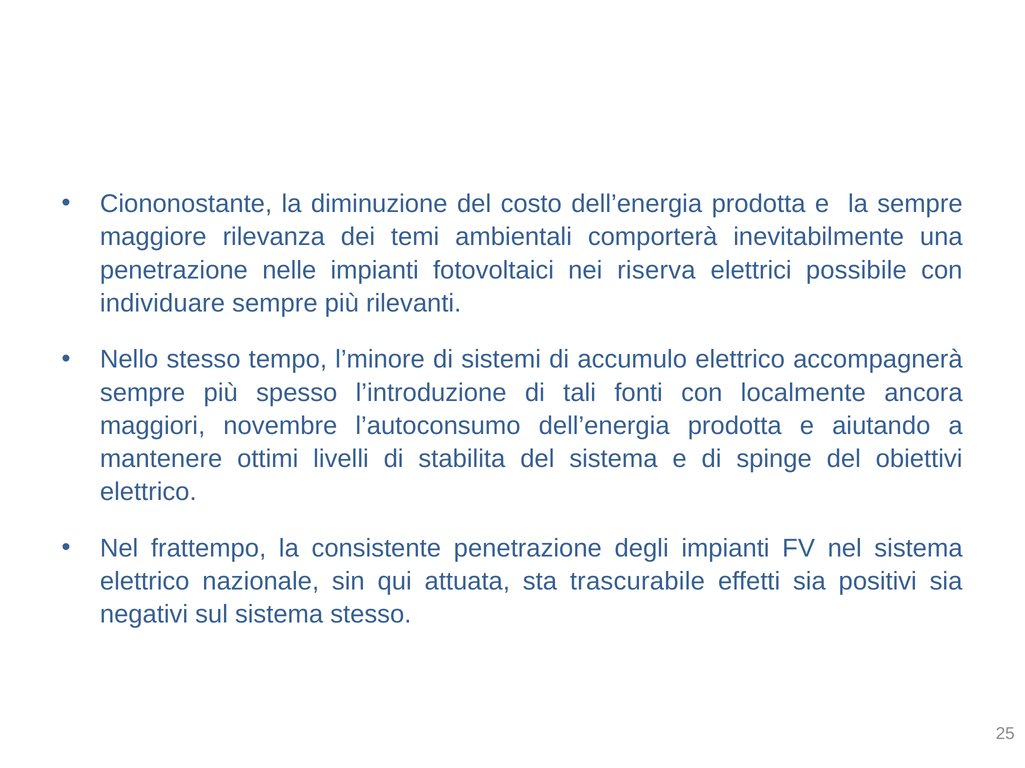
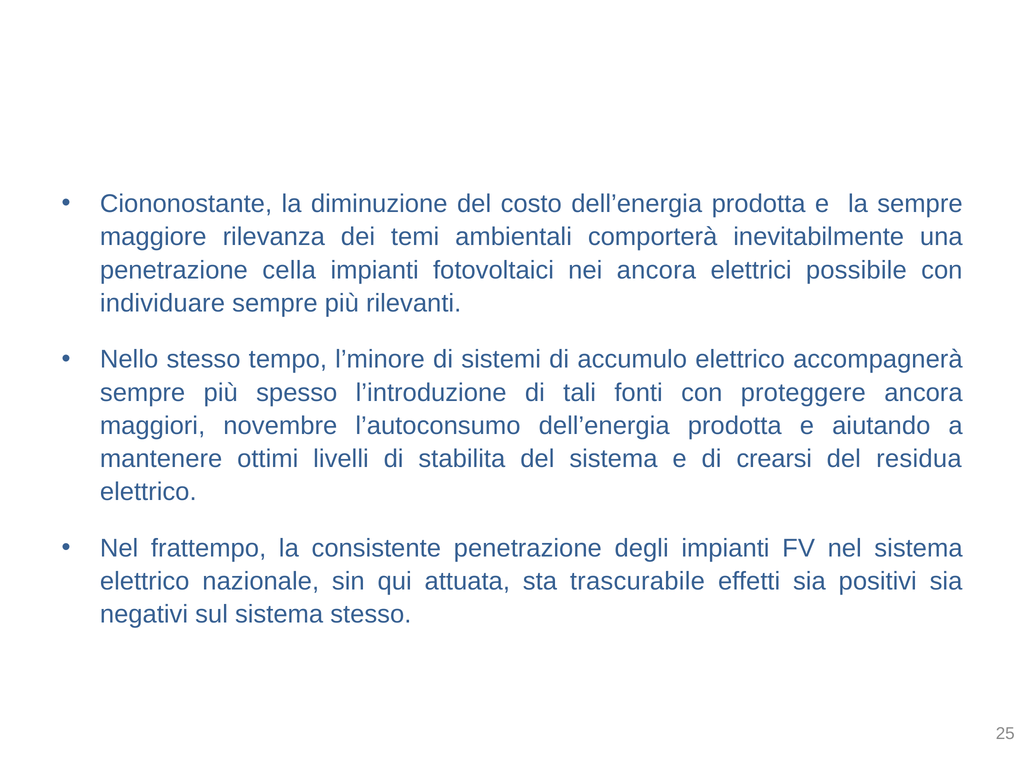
nelle: nelle -> cella
nei riserva: riserva -> ancora
localmente: localmente -> proteggere
spinge: spinge -> crearsi
obiettivi: obiettivi -> residua
